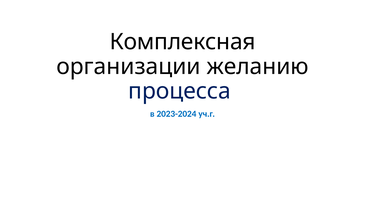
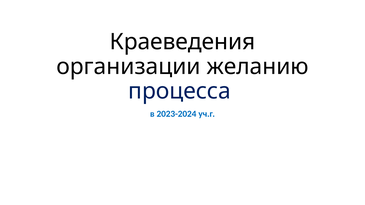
Комплексная: Комплексная -> Краеведения
